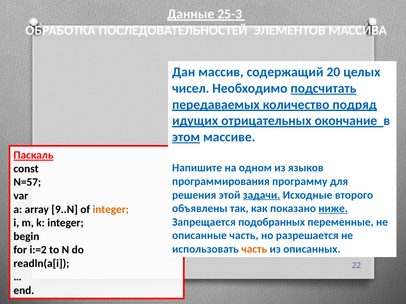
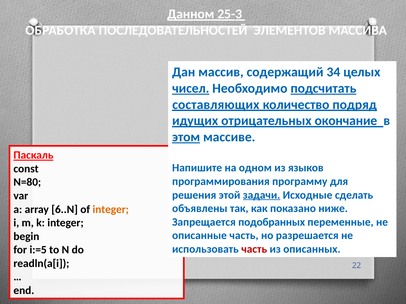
Данные: Данные -> Данном
20: 20 -> 34
чисел underline: none -> present
передаваемых: передаваемых -> составляющих
N=57: N=57 -> N=80
второго: второго -> сделать
ниже underline: present -> none
9..N: 9..N -> 6..N
часть at (254, 249) colour: orange -> red
i:=2: i:=2 -> i:=5
